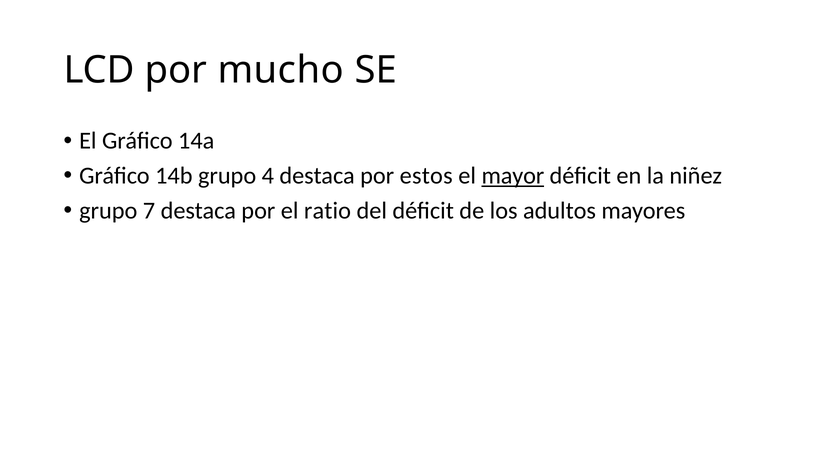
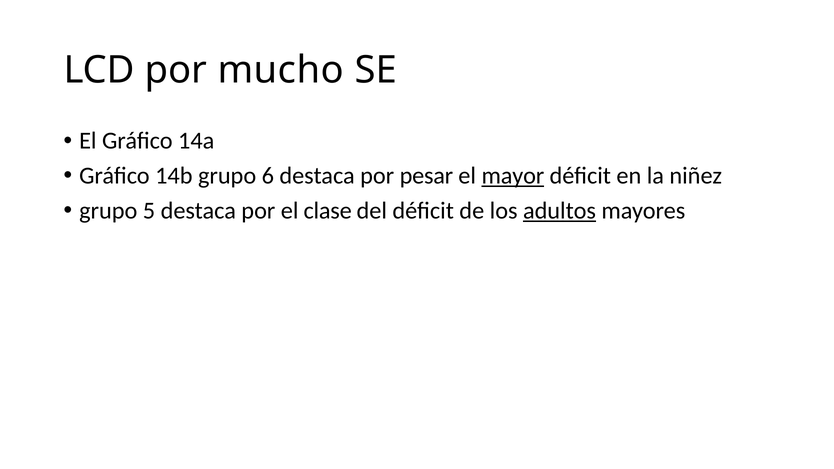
4: 4 -> 6
estos: estos -> pesar
7: 7 -> 5
ratio: ratio -> clase
adultos underline: none -> present
